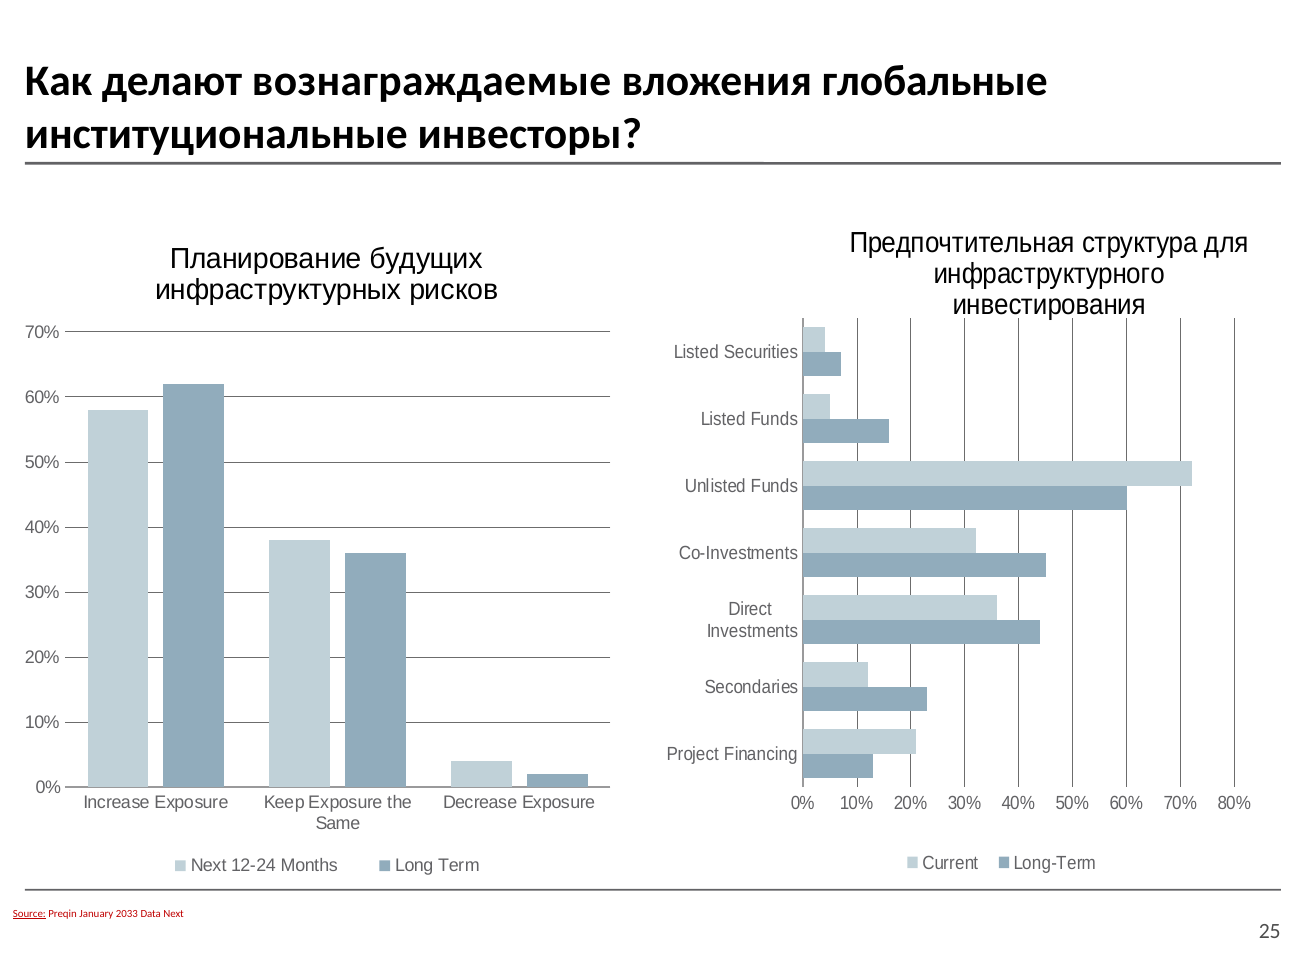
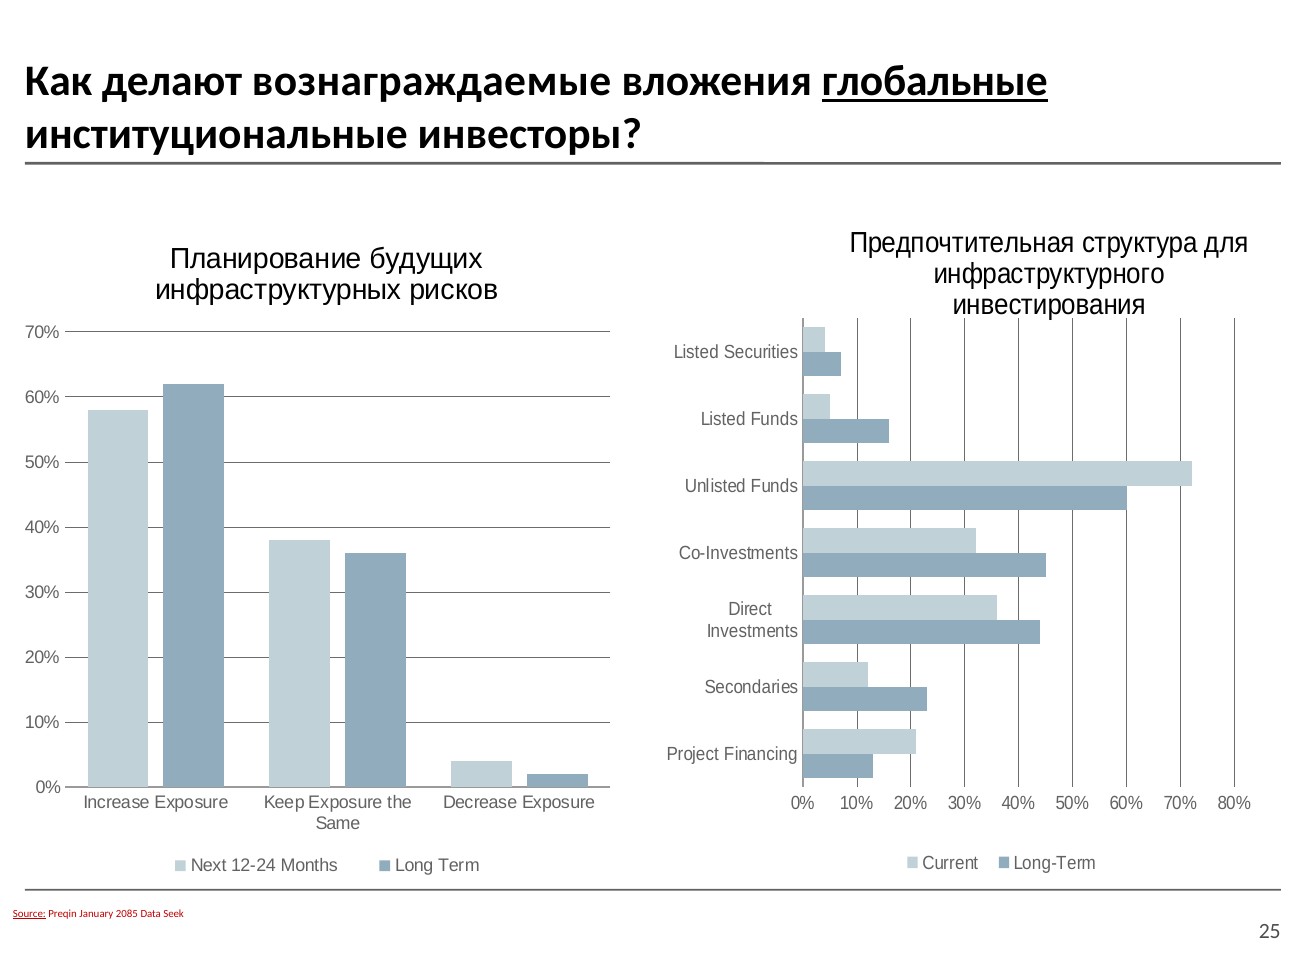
глобальные underline: none -> present
2033: 2033 -> 2085
Data Next: Next -> Seek
